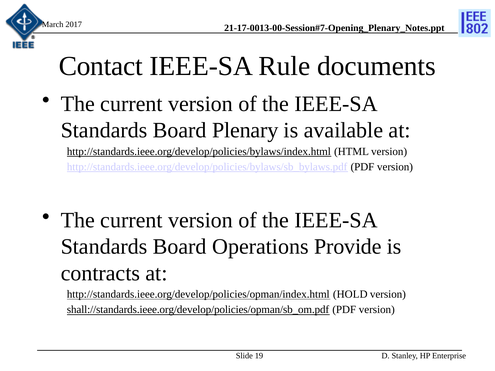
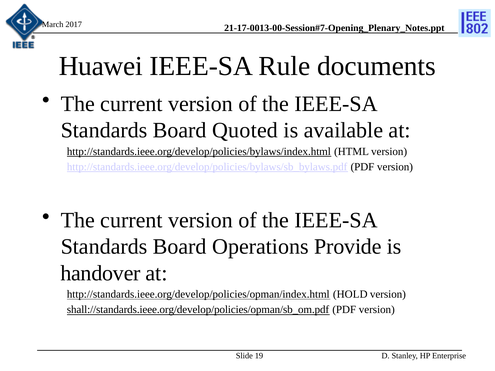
Contact: Contact -> Huawei
Plenary: Plenary -> Quoted
contracts: contracts -> handover
